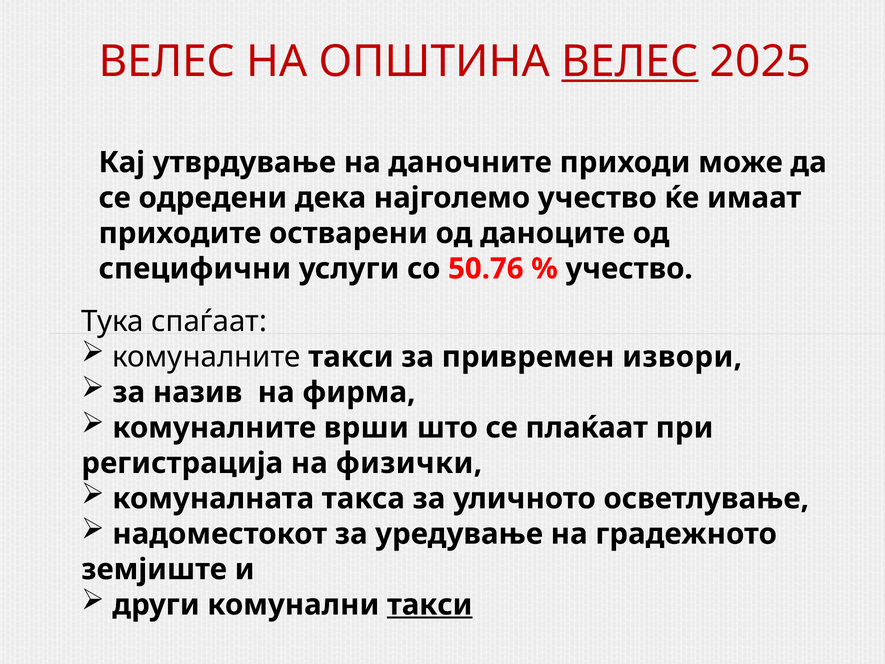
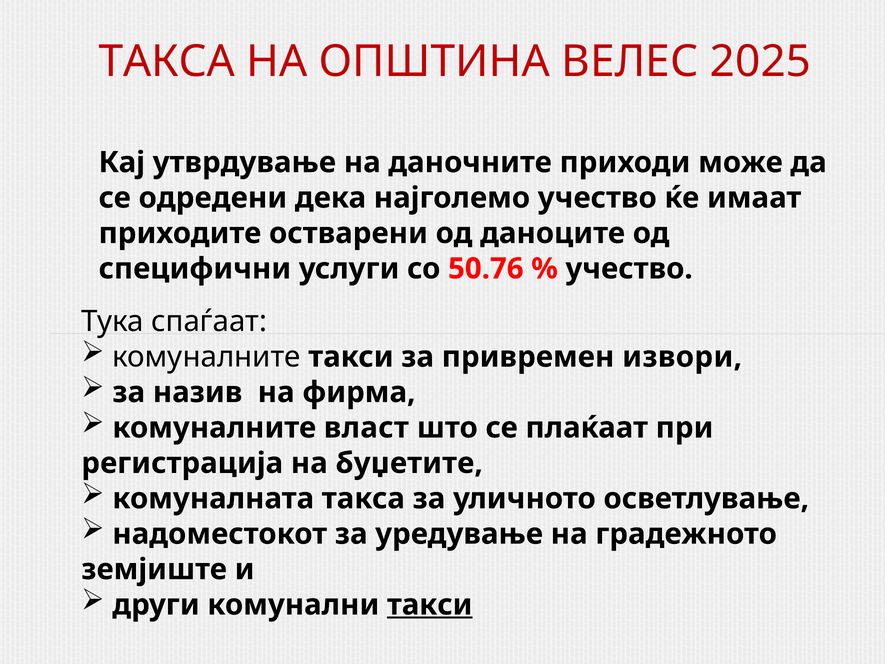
ВЕЛЕС at (167, 62): ВЕЛЕС -> ТАКСА
ВЕЛЕС at (630, 62) underline: present -> none
врши: врши -> власт
физички: физички -> буџетите
